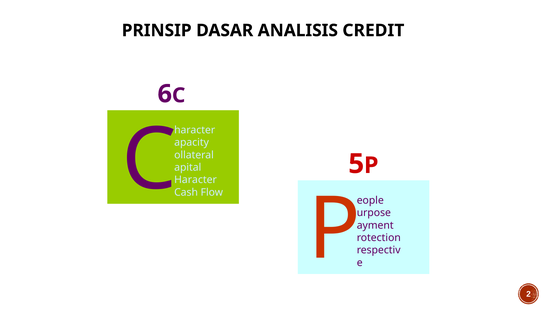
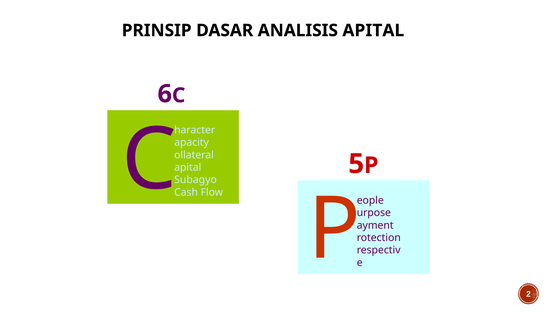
ANALISIS CREDIT: CREDIT -> APITAL
Haracter at (196, 180): Haracter -> Subagyo
